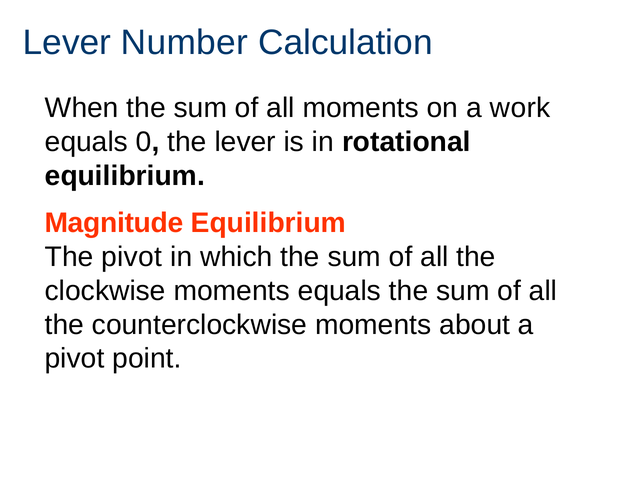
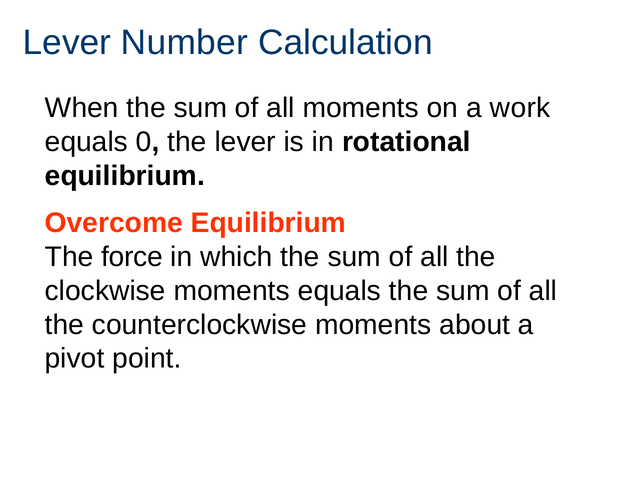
Magnitude: Magnitude -> Overcome
The pivot: pivot -> force
